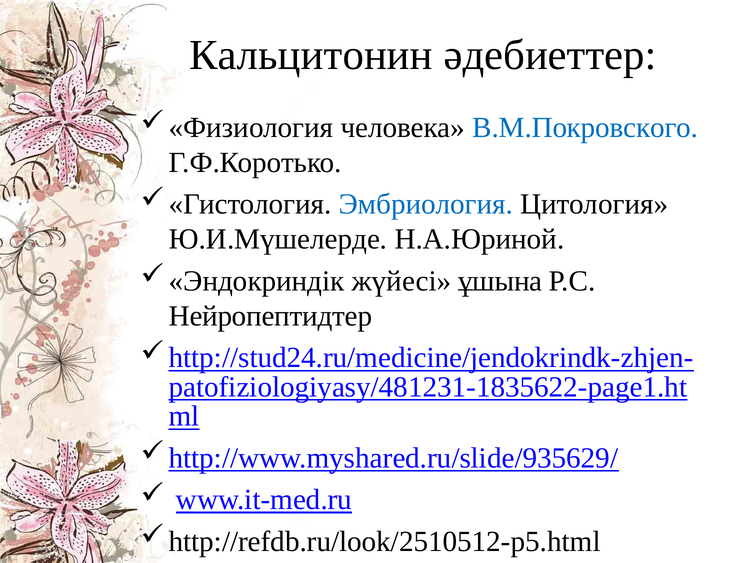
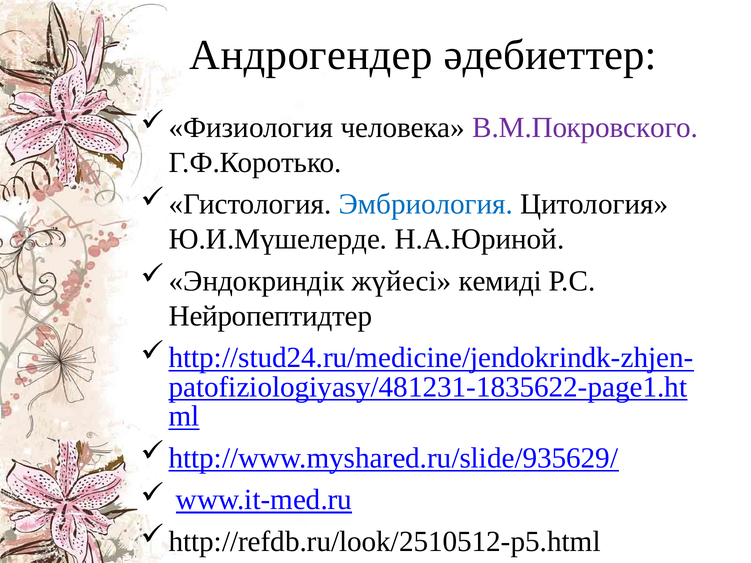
Кальцитонин: Кальцитонин -> Андрогендер
В.М.Покровского colour: blue -> purple
ұшына: ұшына -> кемиді
